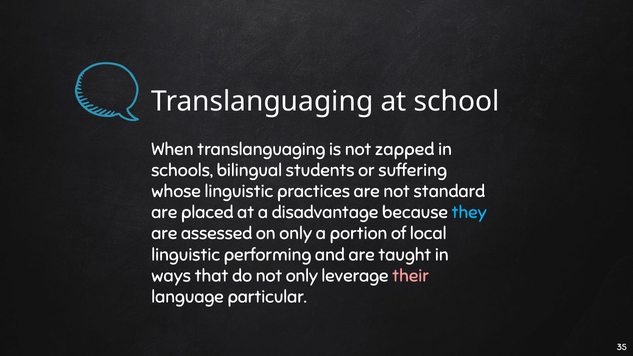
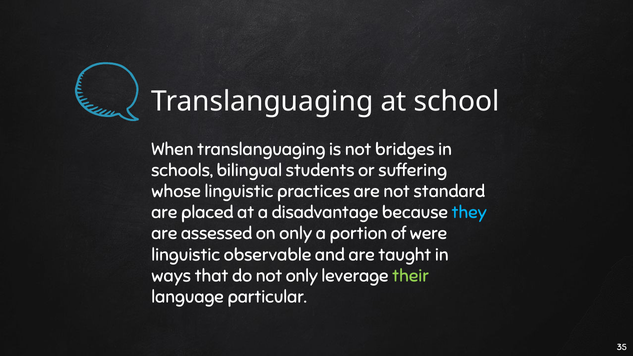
zapped: zapped -> bridges
local: local -> were
performing: performing -> observable
their colour: pink -> light green
